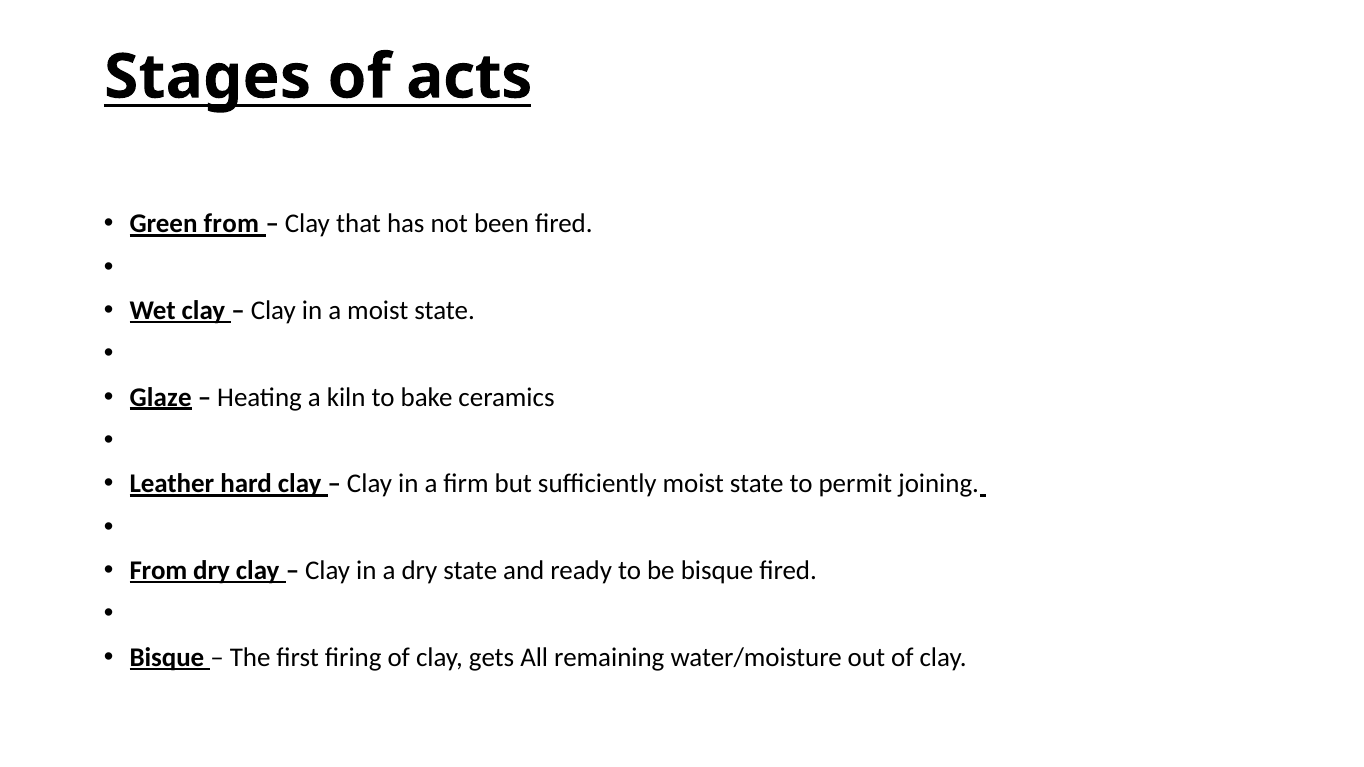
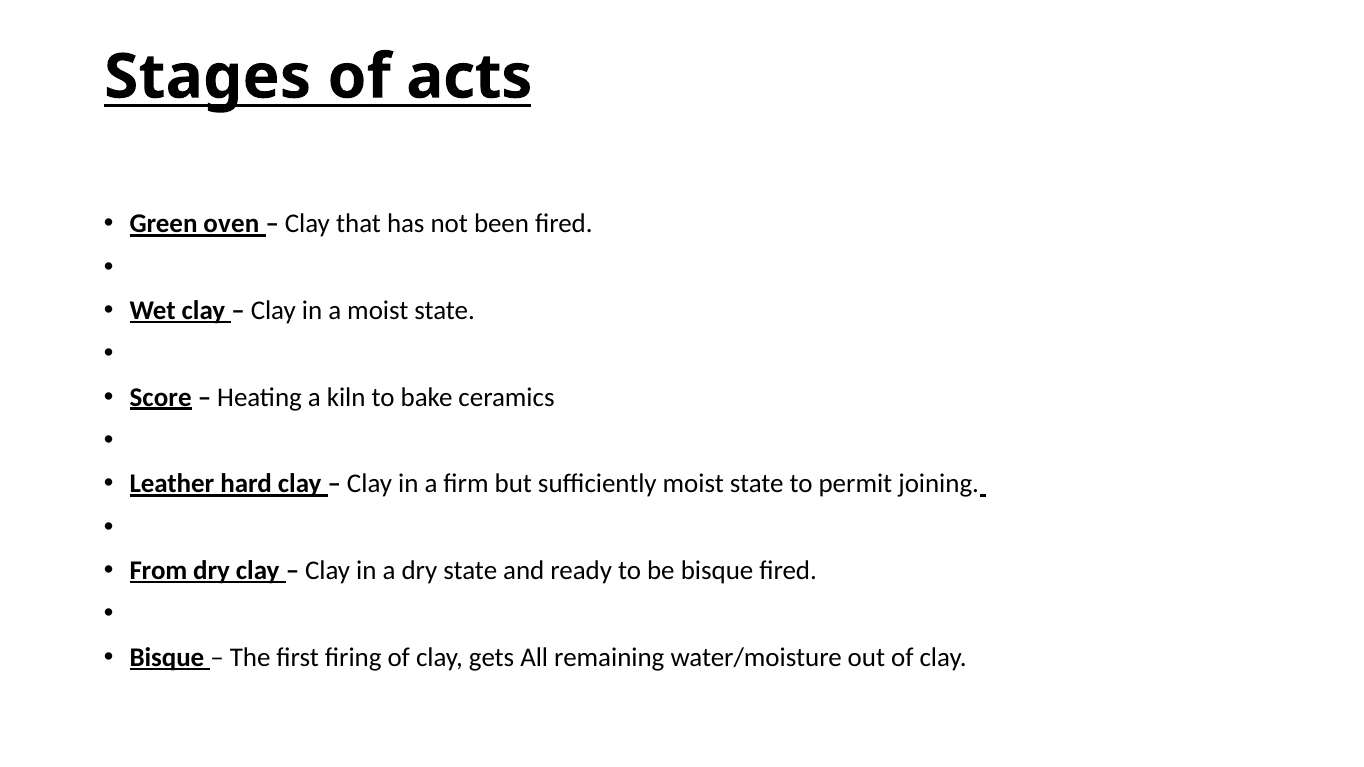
Green from: from -> oven
Glaze: Glaze -> Score
